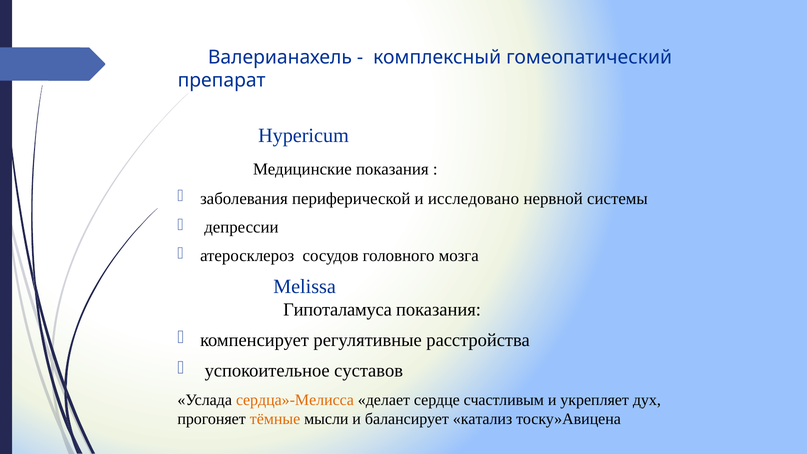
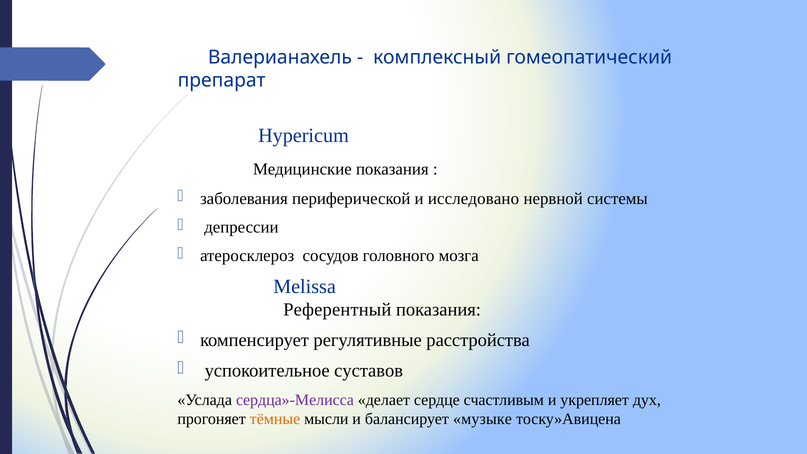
Гипоталамуса: Гипоталамуса -> Референтный
сердца»-Мелисса colour: orange -> purple
катализ: катализ -> музыке
